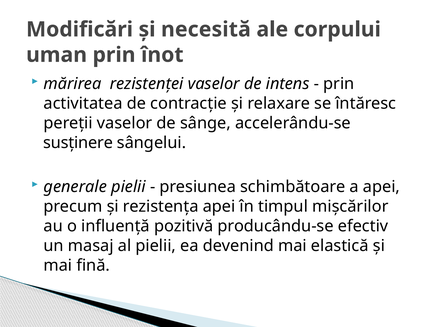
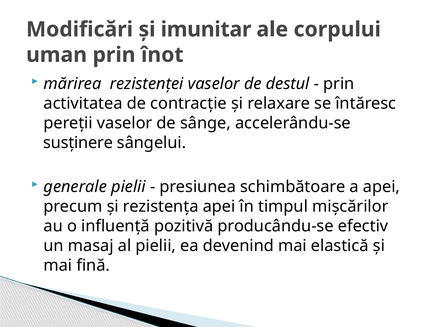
necesită: necesită -> imunitar
intens: intens -> destul
